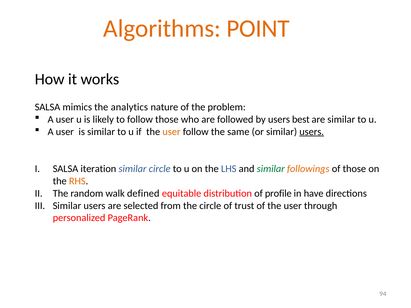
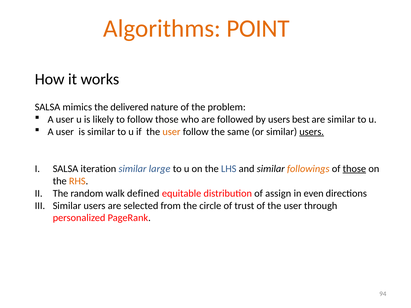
analytics: analytics -> delivered
similar circle: circle -> large
similar at (271, 169) colour: green -> black
those at (354, 169) underline: none -> present
profile: profile -> assign
have: have -> even
